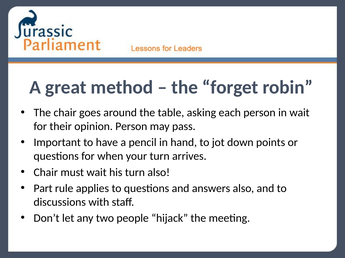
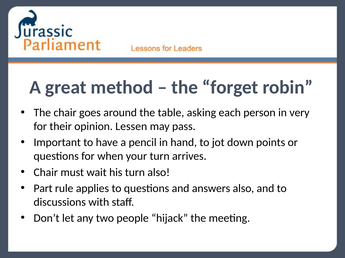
in wait: wait -> very
opinion Person: Person -> Lessen
